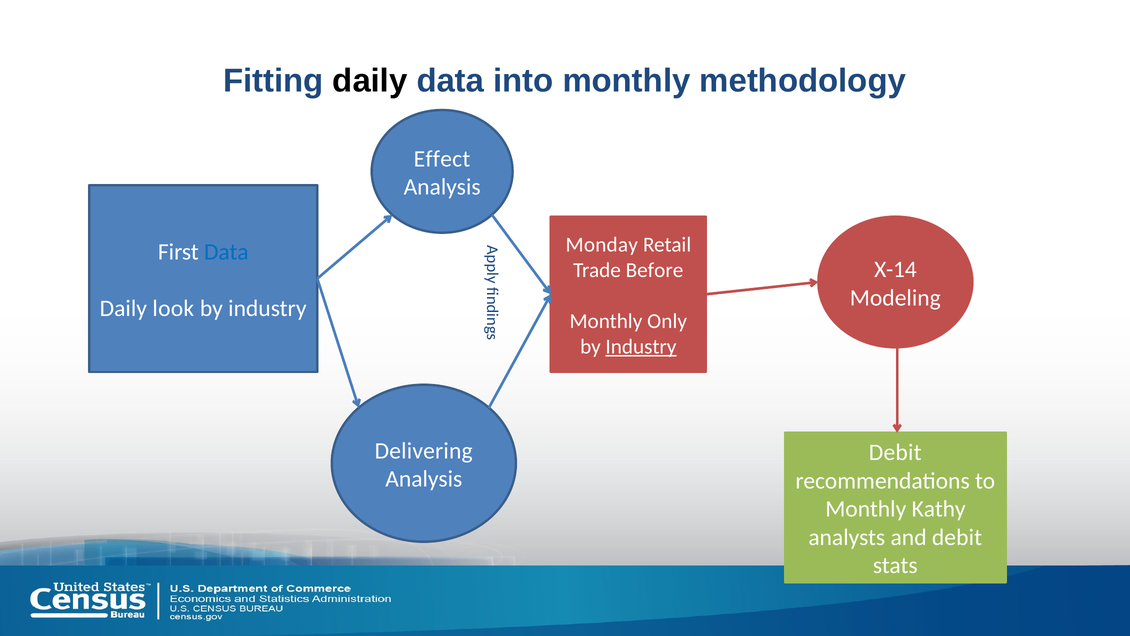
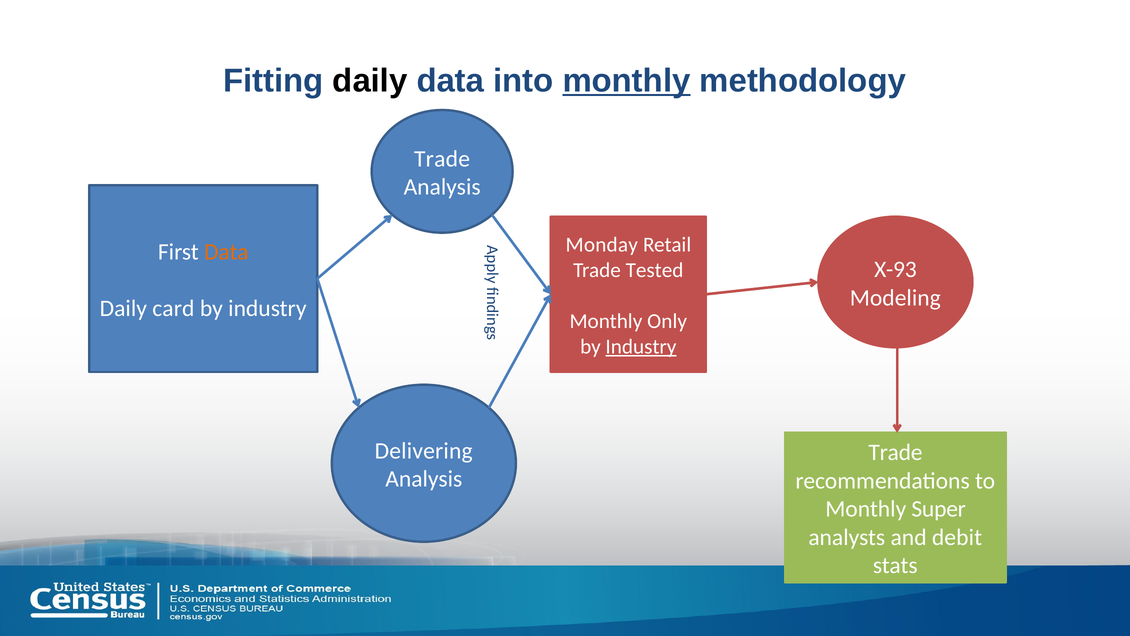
monthly at (627, 81) underline: none -> present
Effect at (442, 159): Effect -> Trade
Data at (226, 252) colour: blue -> orange
X-14: X-14 -> X-93
Before: Before -> Tested
look: look -> card
Debit at (895, 452): Debit -> Trade
Kathy: Kathy -> Super
